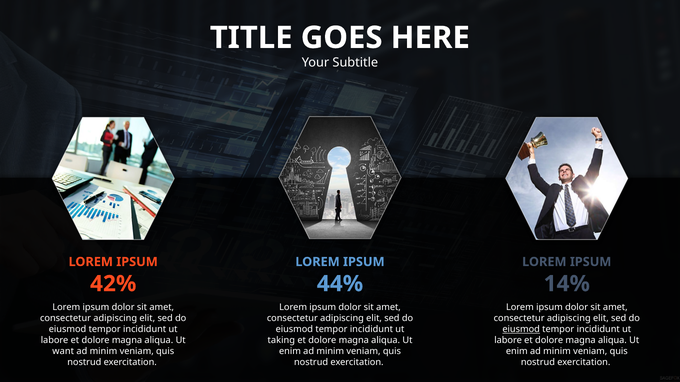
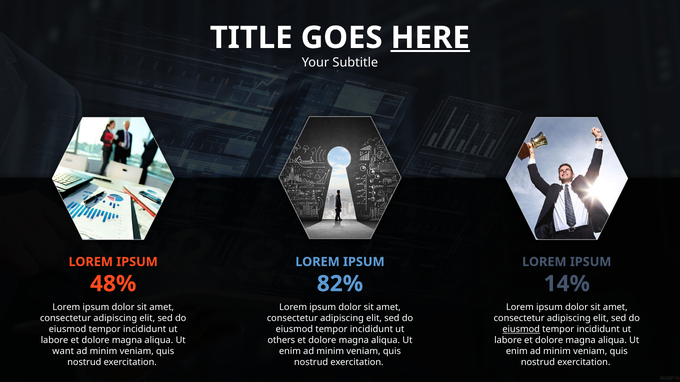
HERE underline: none -> present
42%: 42% -> 48%
44%: 44% -> 82%
taking: taking -> others
